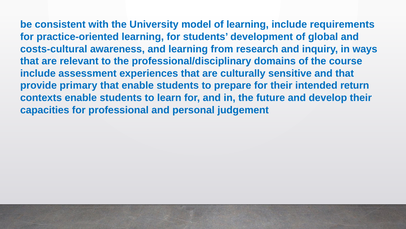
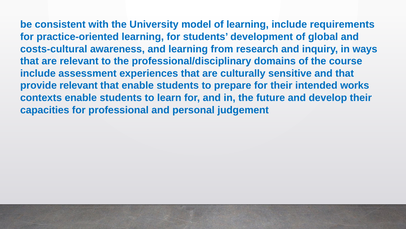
provide primary: primary -> relevant
return: return -> works
